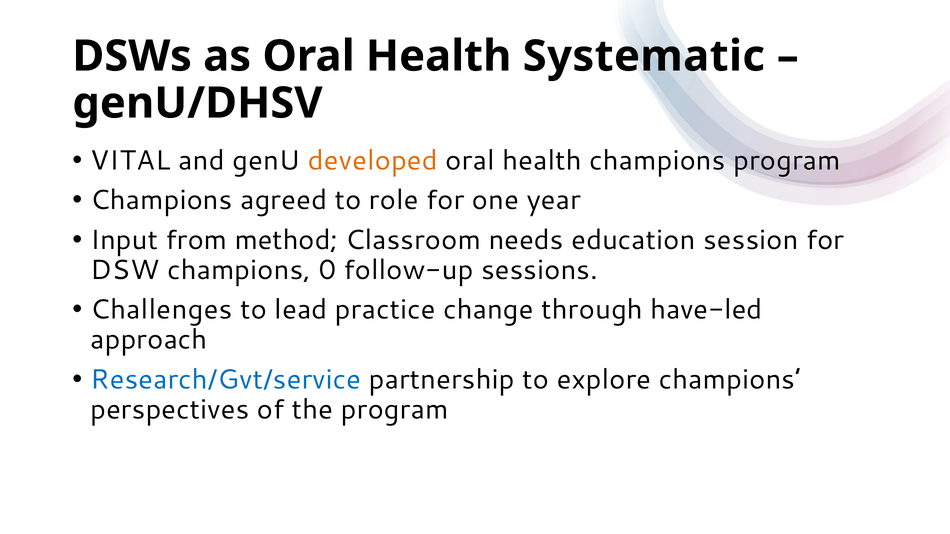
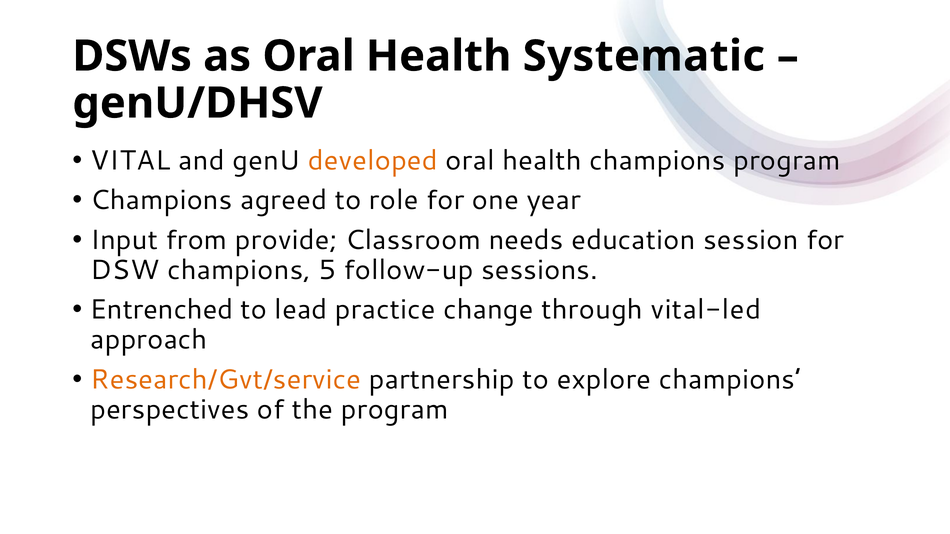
method: method -> provide
0: 0 -> 5
Challenges: Challenges -> Entrenched
have-led: have-led -> vital-led
Research/Gvt/service colour: blue -> orange
